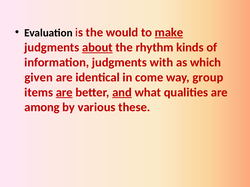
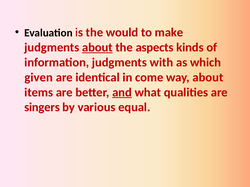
make underline: present -> none
rhythm: rhythm -> aspects
way group: group -> about
are at (64, 93) underline: present -> none
among: among -> singers
these: these -> equal
